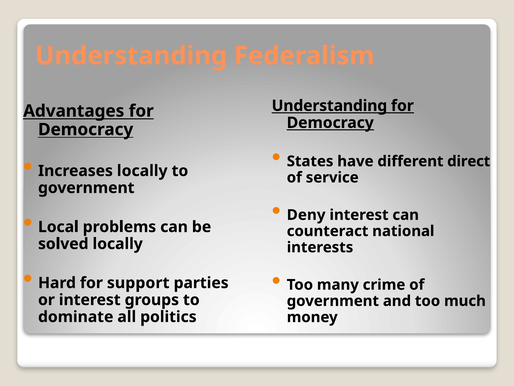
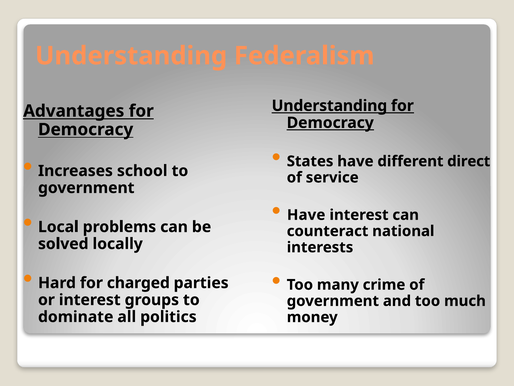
Increases locally: locally -> school
Deny at (306, 215): Deny -> Have
support: support -> charged
